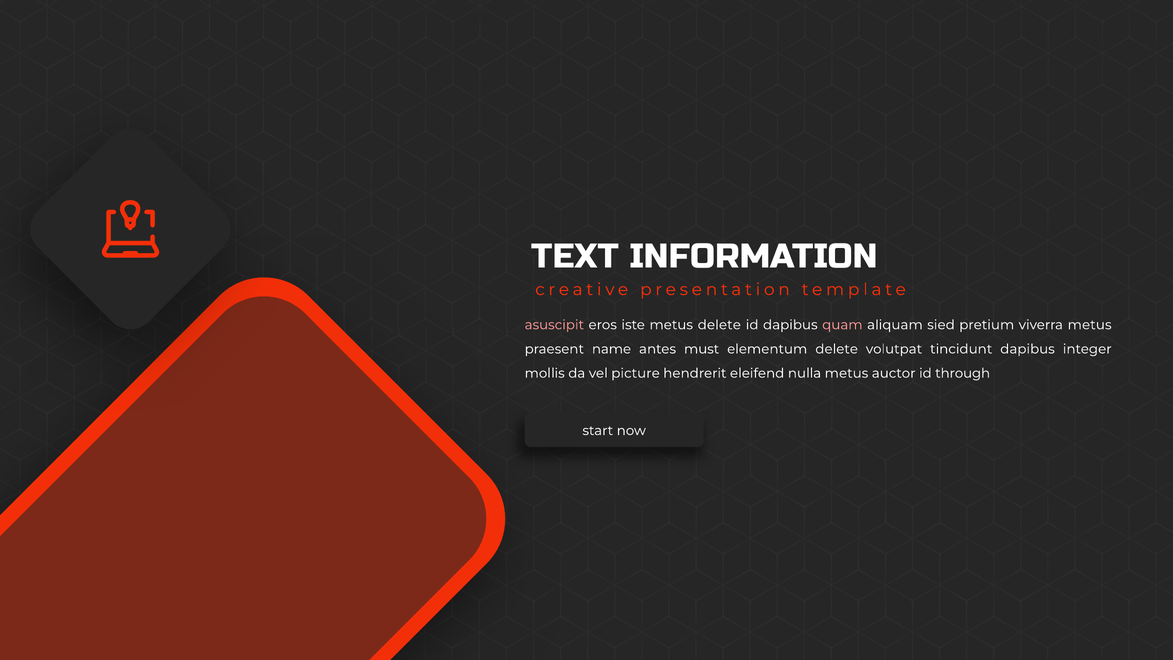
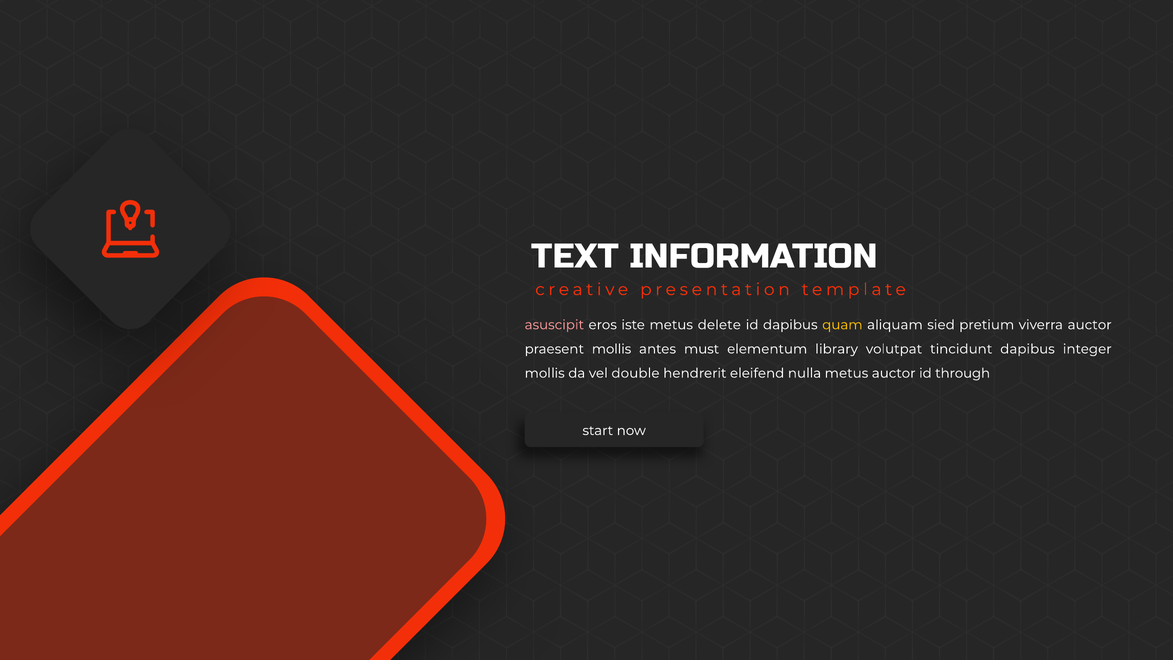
quam colour: pink -> yellow
viverra metus: metus -> auctor
praesent name: name -> mollis
elementum delete: delete -> library
picture: picture -> double
